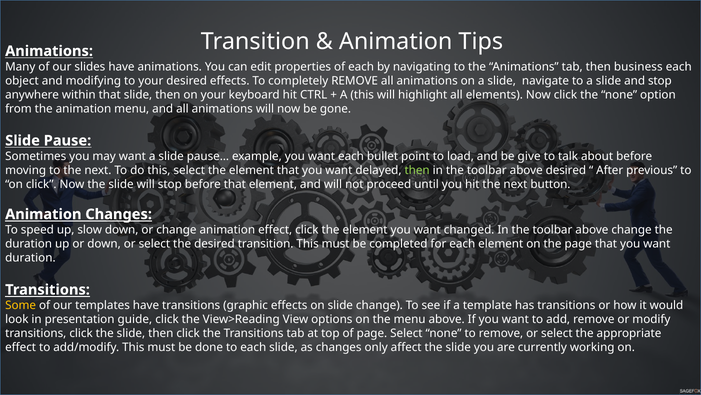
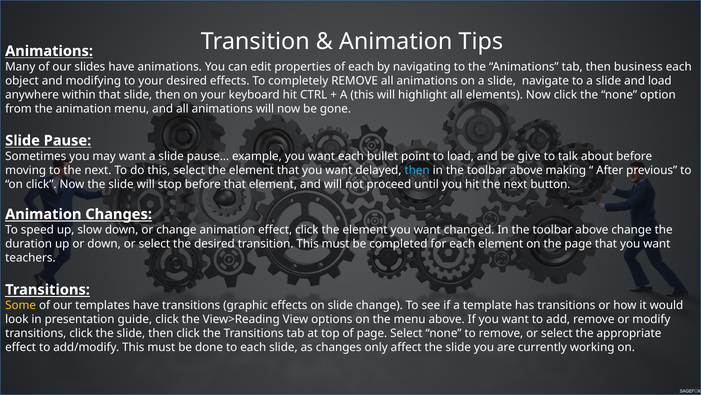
and stop: stop -> load
then at (417, 170) colour: light green -> light blue
above desired: desired -> making
duration at (30, 258): duration -> teachers
